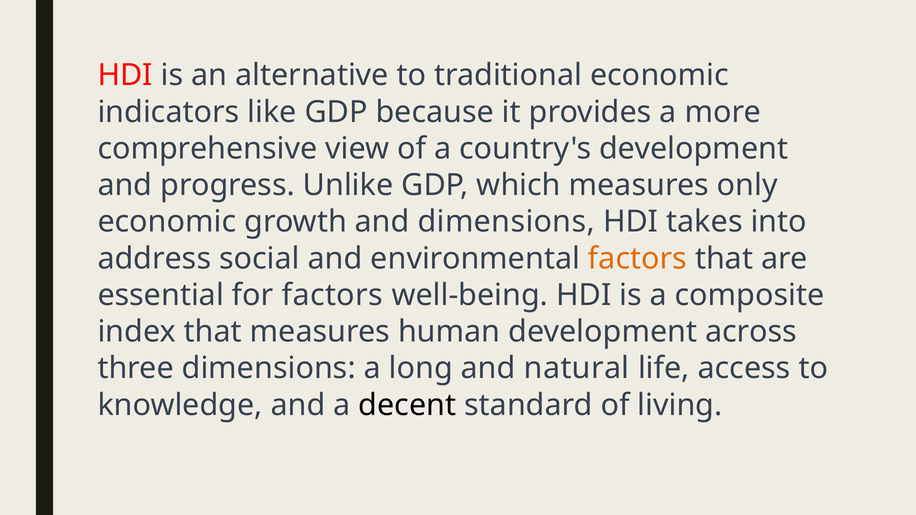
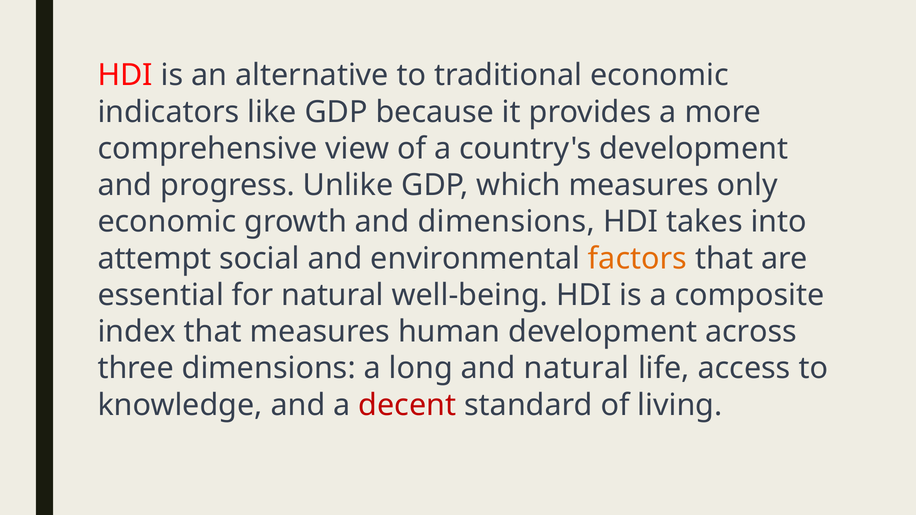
address: address -> attempt
for factors: factors -> natural
decent colour: black -> red
